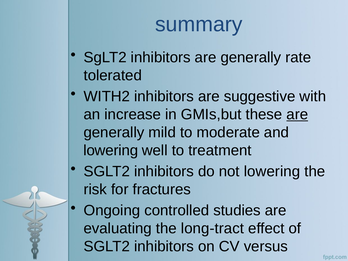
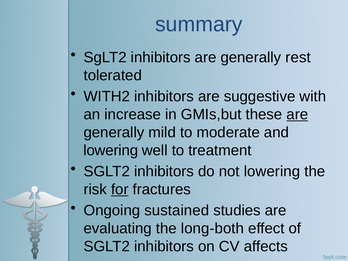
rate: rate -> rest
for underline: none -> present
controlled: controlled -> sustained
long-tract: long-tract -> long-both
versus: versus -> affects
